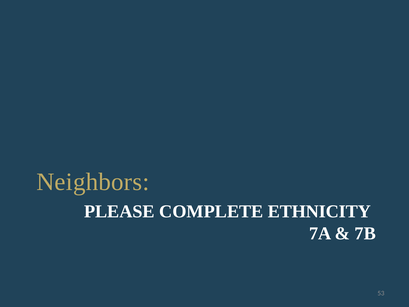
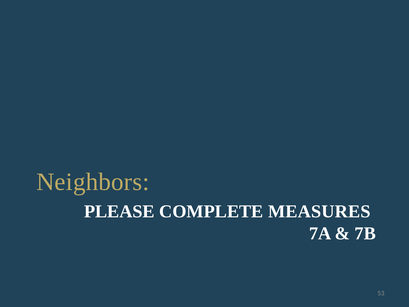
ETHNICITY: ETHNICITY -> MEASURES
